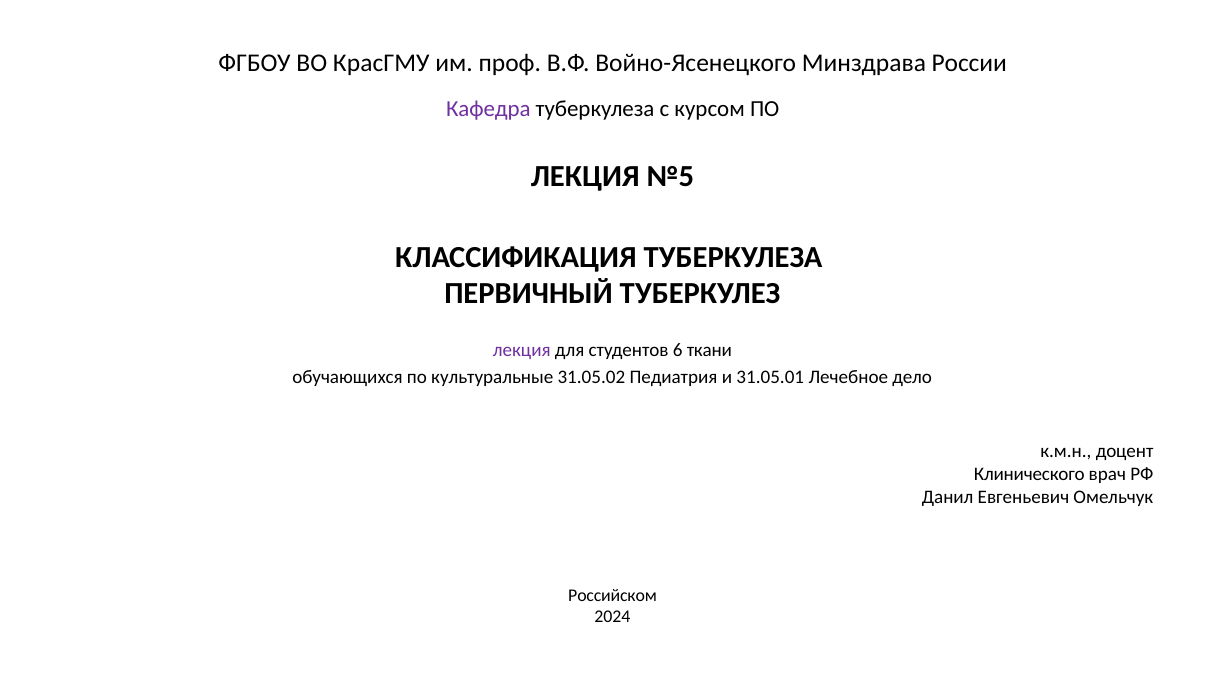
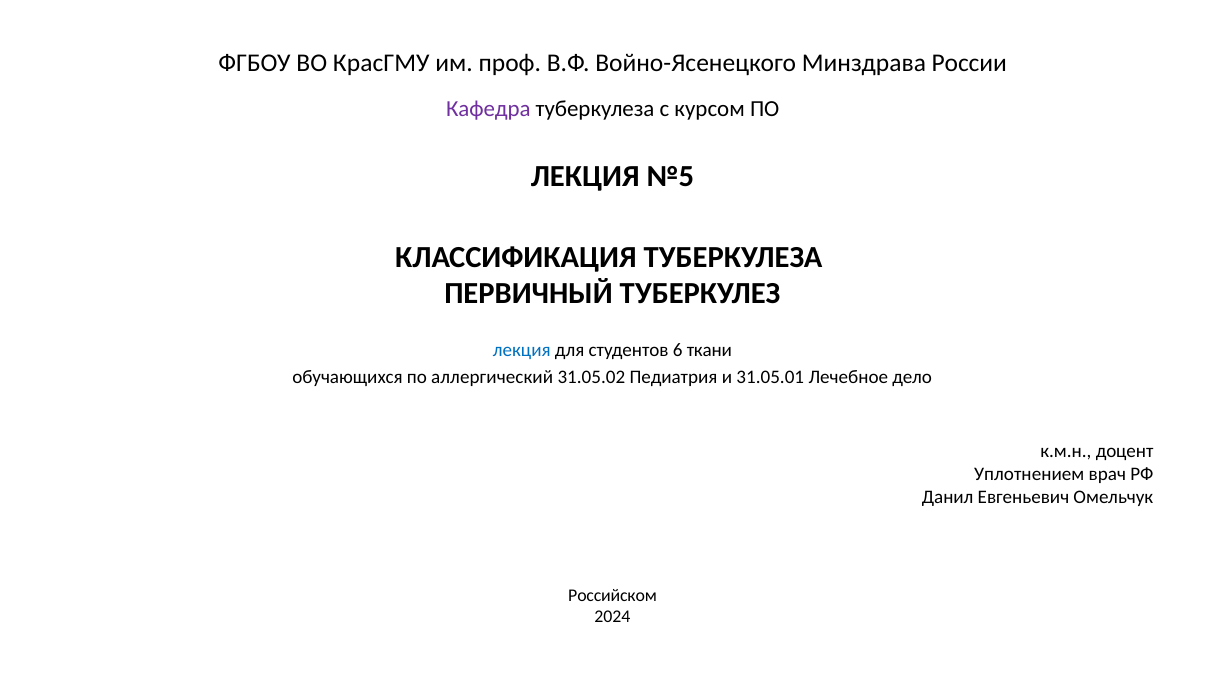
лекция at (522, 350) colour: purple -> blue
культуральные: культуральные -> аллергический
Клинического: Клинического -> Уплотнением
